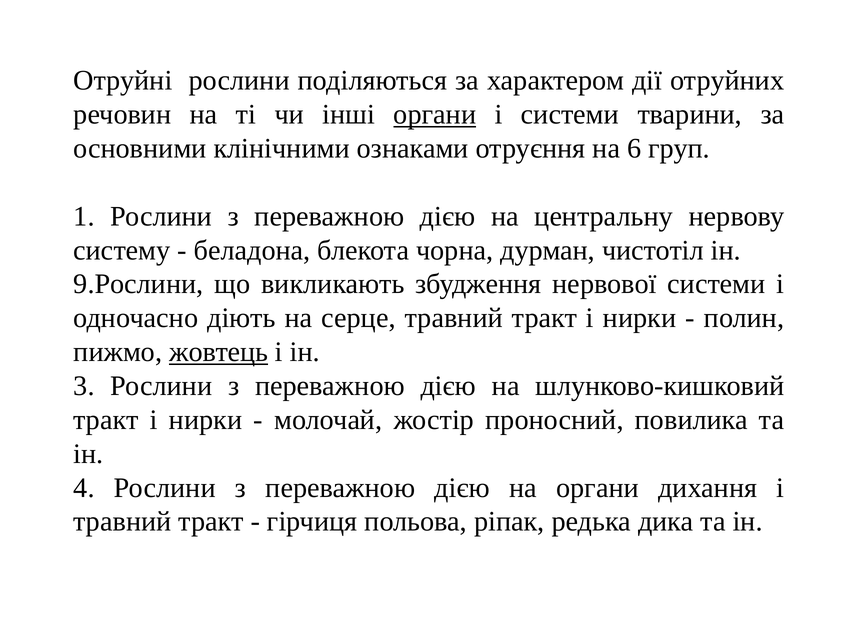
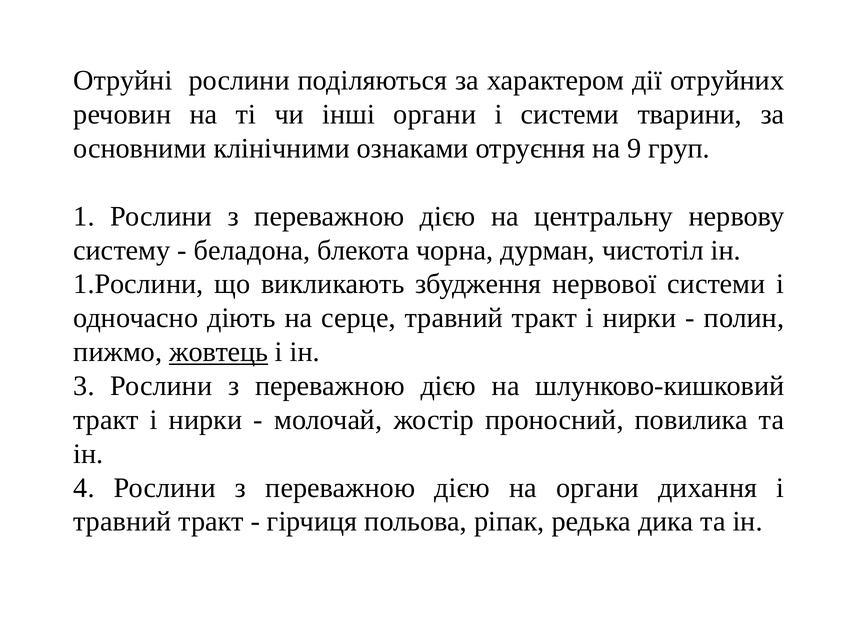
органи at (435, 115) underline: present -> none
6: 6 -> 9
9.Рослини: 9.Рослини -> 1.Рослини
